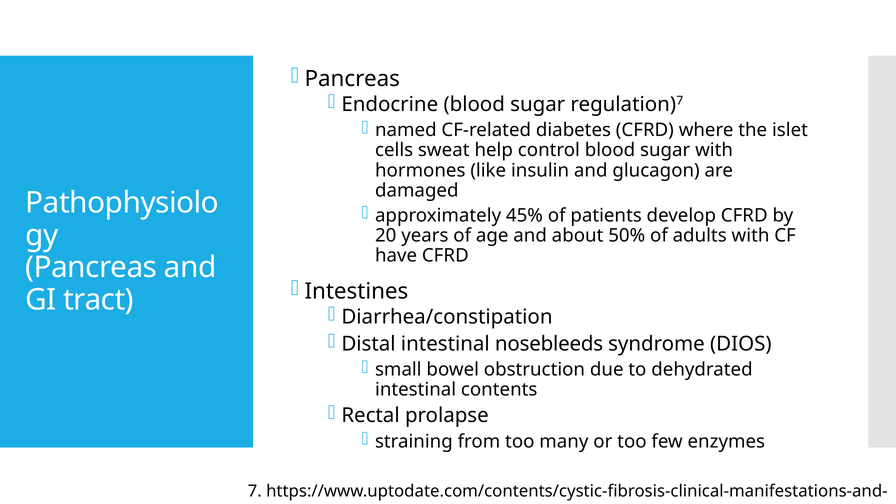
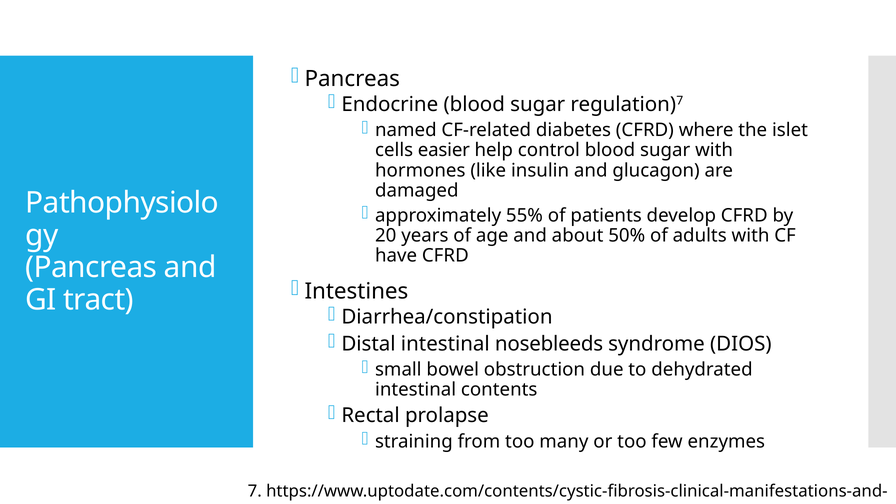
sweat: sweat -> easier
45%: 45% -> 55%
